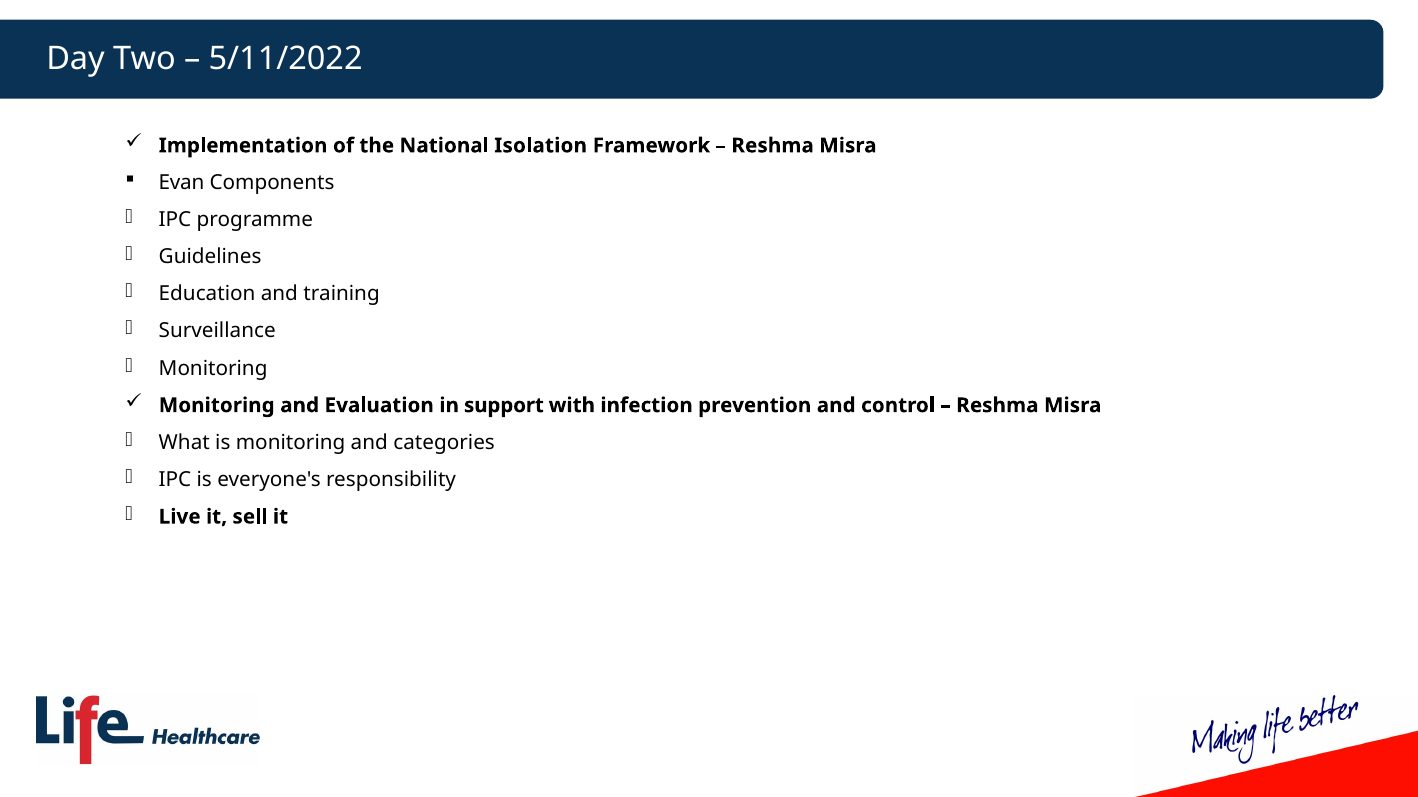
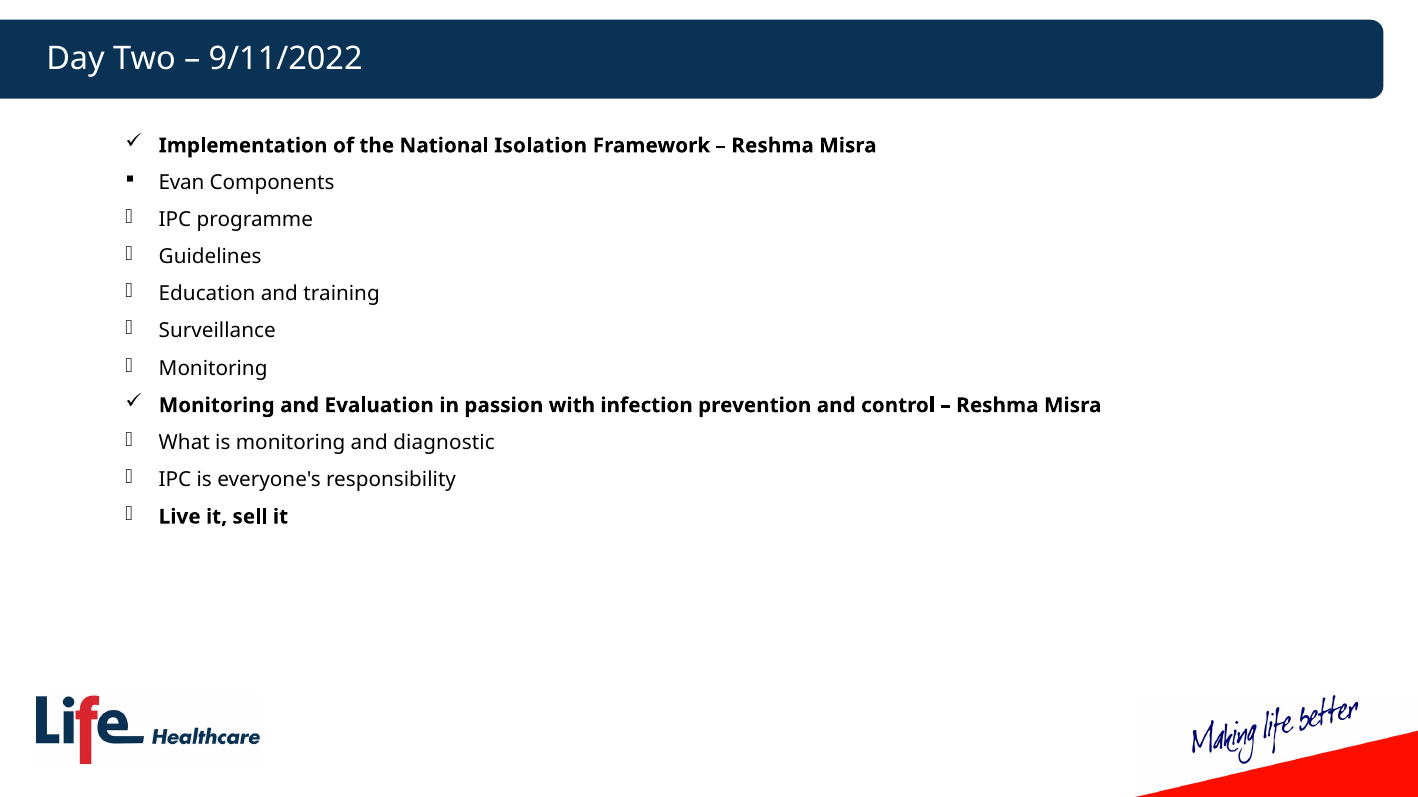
5/11/2022: 5/11/2022 -> 9/11/2022
support: support -> passion
categories: categories -> diagnostic
